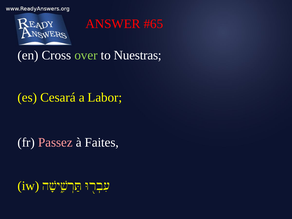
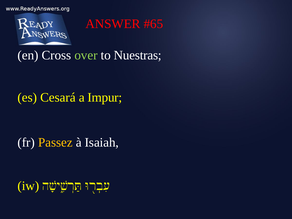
Labor: Labor -> Impur
Passez colour: pink -> yellow
Faites: Faites -> Isaiah
